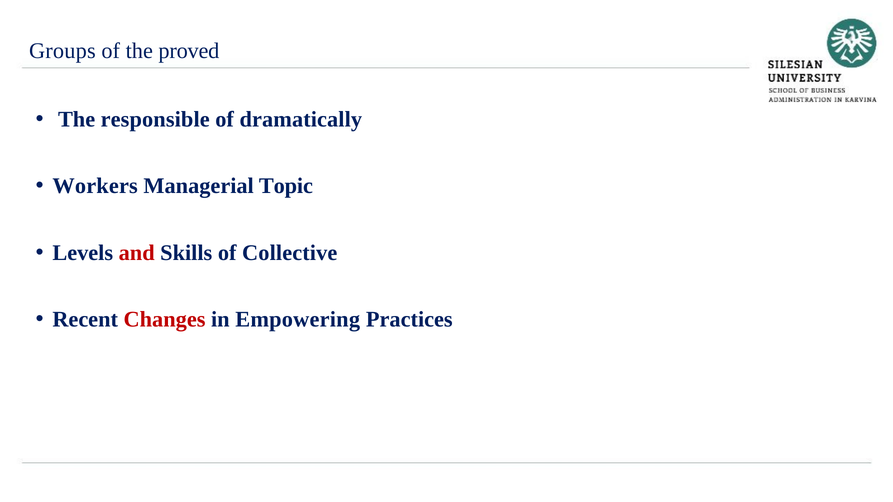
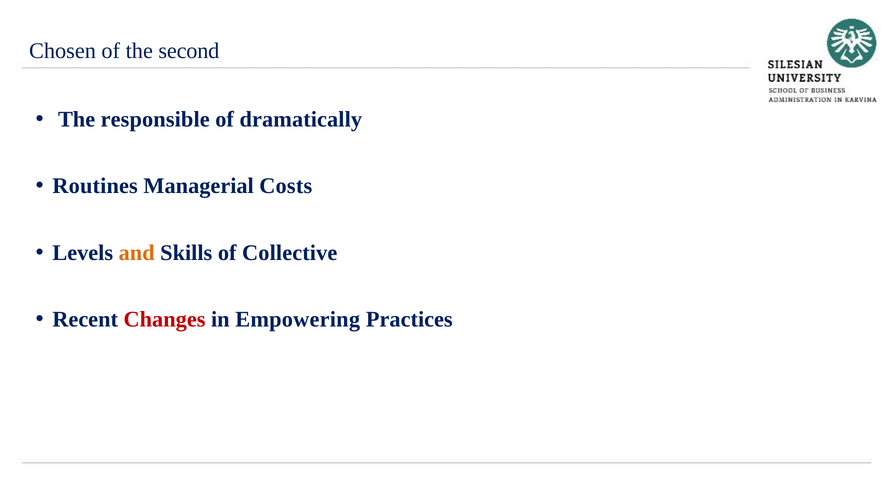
Groups: Groups -> Chosen
proved: proved -> second
Workers: Workers -> Routines
Topic: Topic -> Costs
and colour: red -> orange
